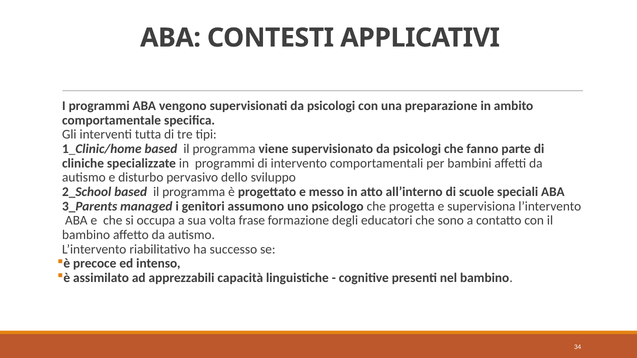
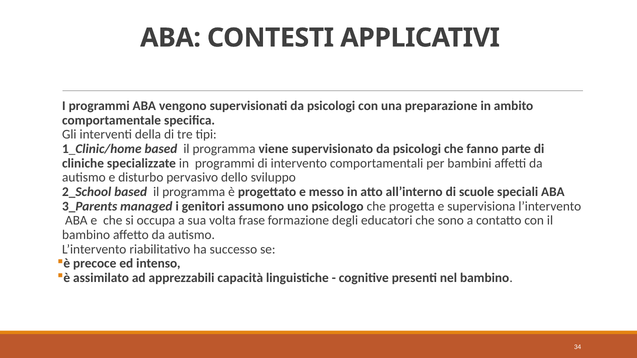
tutta: tutta -> della
